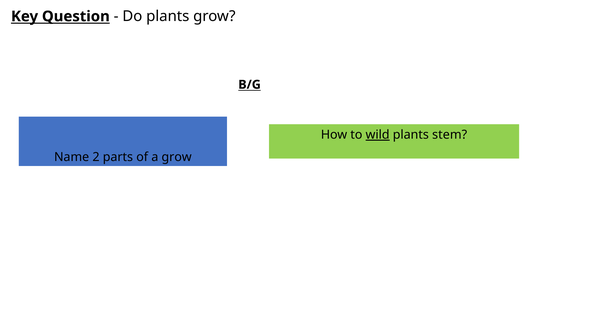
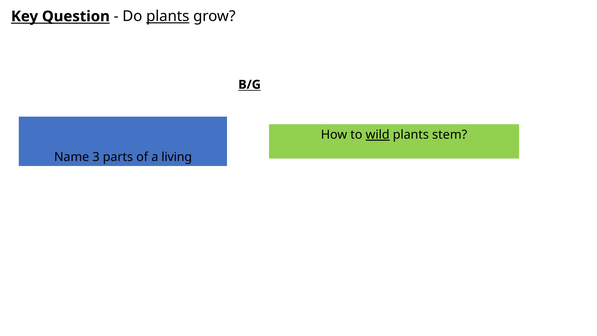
plants at (168, 16) underline: none -> present
2: 2 -> 3
a grow: grow -> living
